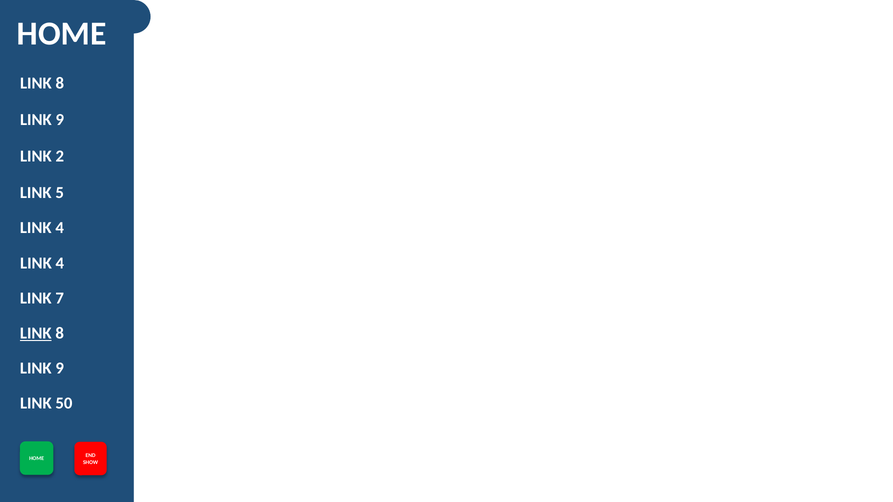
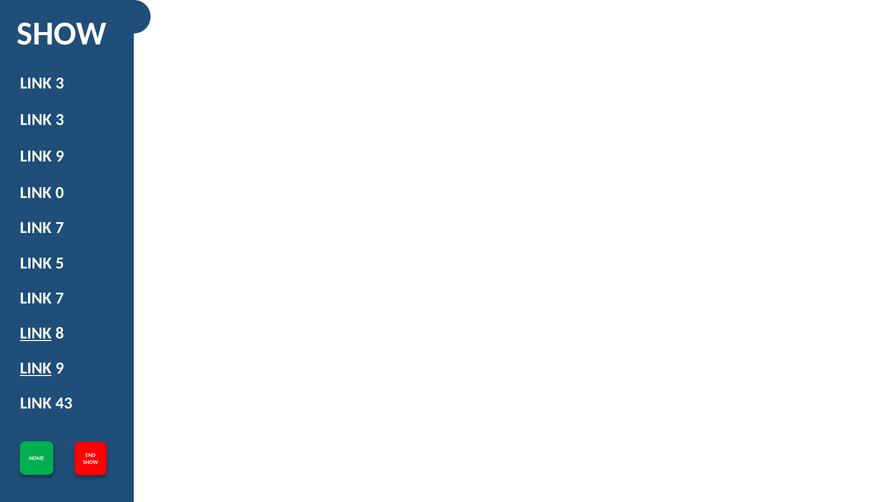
HOME at (62, 34): HOME -> SHOW
8 at (60, 83): 8 -> 3
9 at (60, 120): 9 -> 3
2 at (60, 156): 2 -> 9
5: 5 -> 0
4 at (60, 228): 4 -> 7
4 at (60, 263): 4 -> 5
LINK at (36, 368) underline: none -> present
50: 50 -> 43
